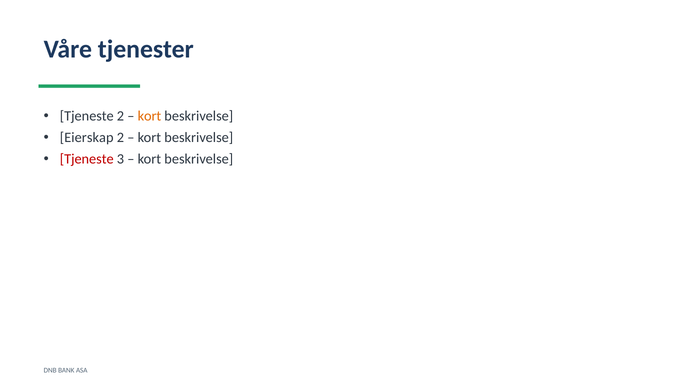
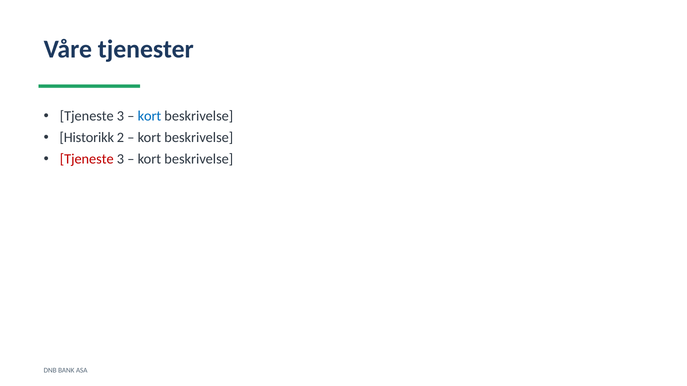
2 at (120, 116): 2 -> 3
kort at (149, 116) colour: orange -> blue
Eierskap: Eierskap -> Historikk
